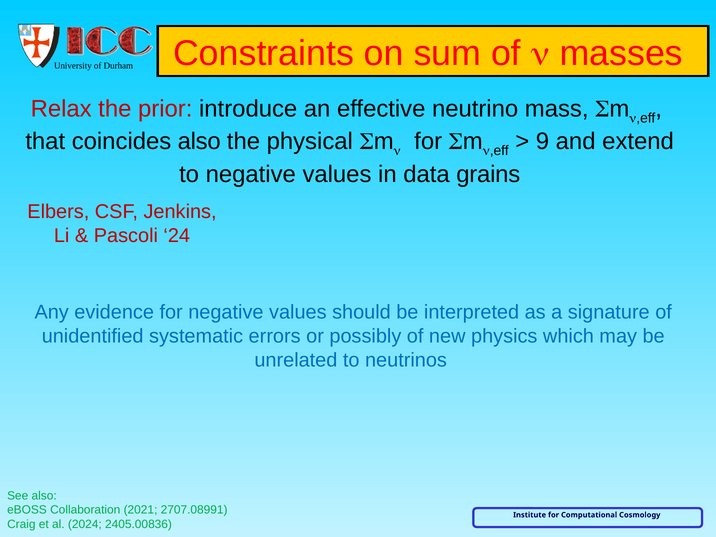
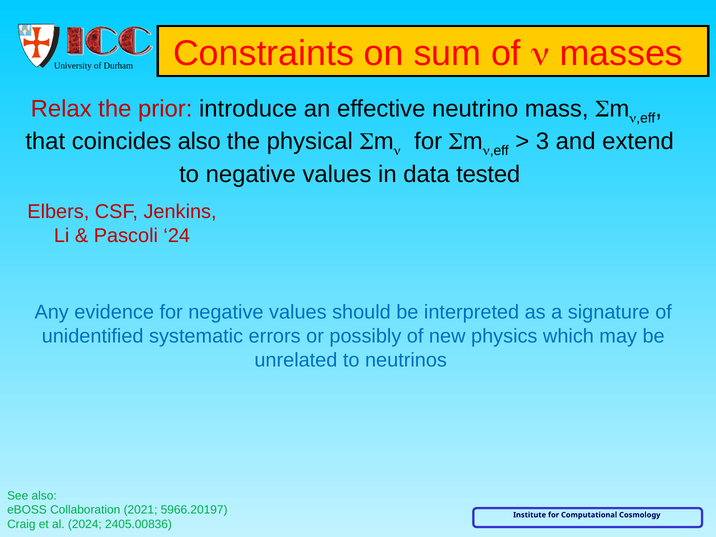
9: 9 -> 3
grains: grains -> tested
2707.08991: 2707.08991 -> 5966.20197
